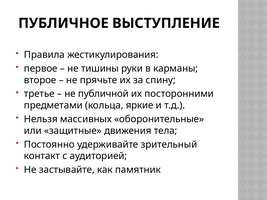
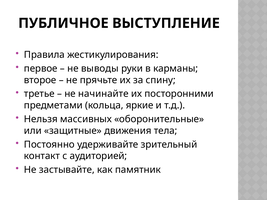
тишины: тишины -> выводы
публичной: публичной -> начинайте
